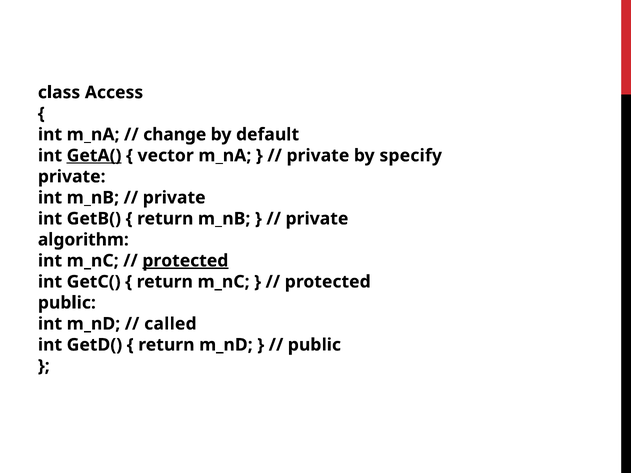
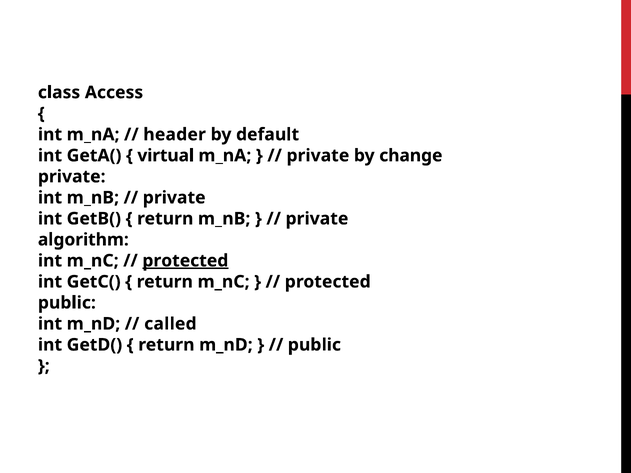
change: change -> header
GetA( underline: present -> none
vector: vector -> virtual
specify: specify -> change
